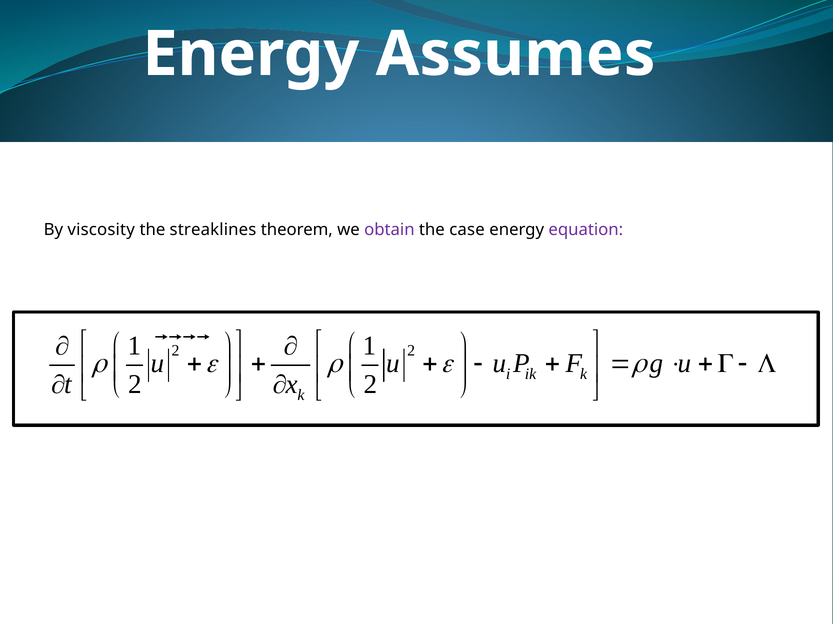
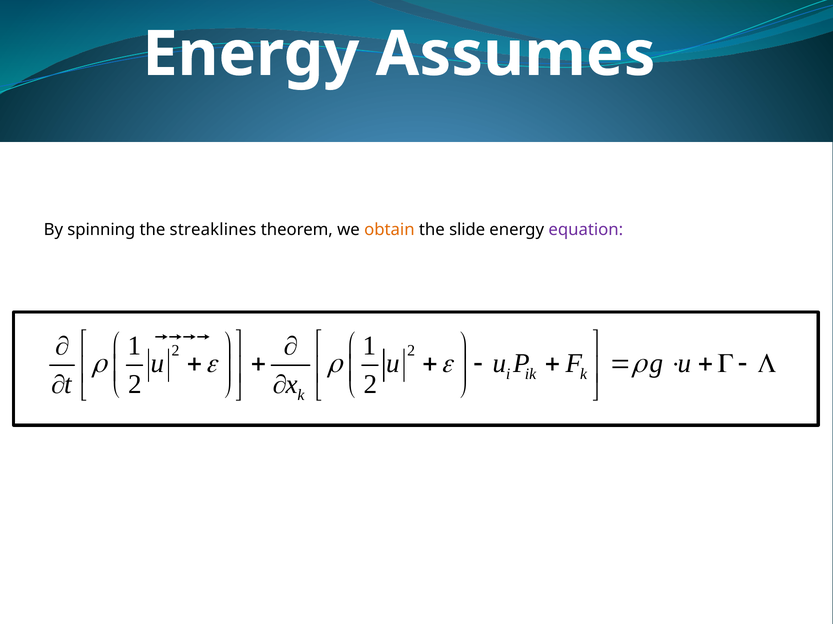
viscosity: viscosity -> spinning
obtain colour: purple -> orange
case: case -> slide
